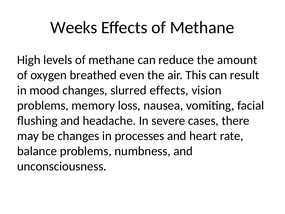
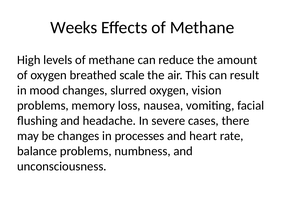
even: even -> scale
slurred effects: effects -> oxygen
